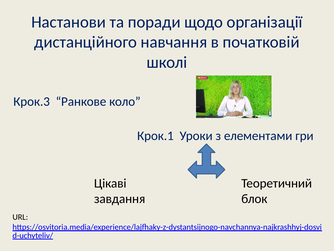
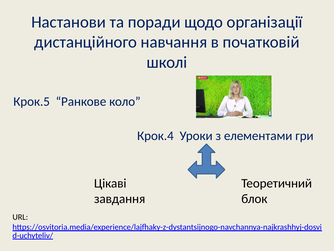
Крок.3: Крок.3 -> Крок.5
Крок.1: Крок.1 -> Крок.4
